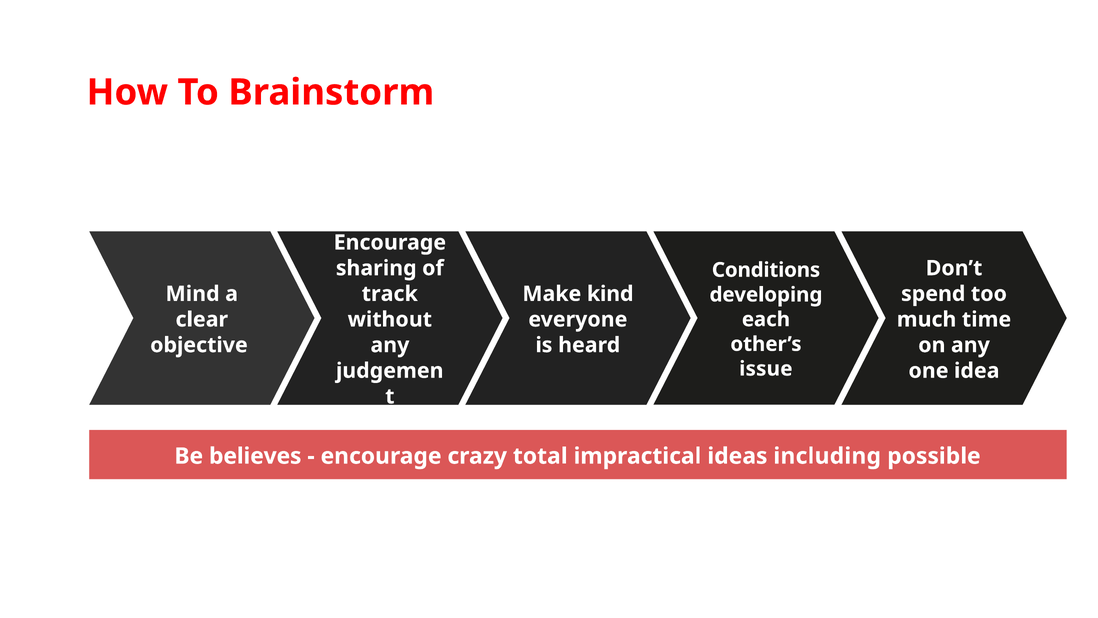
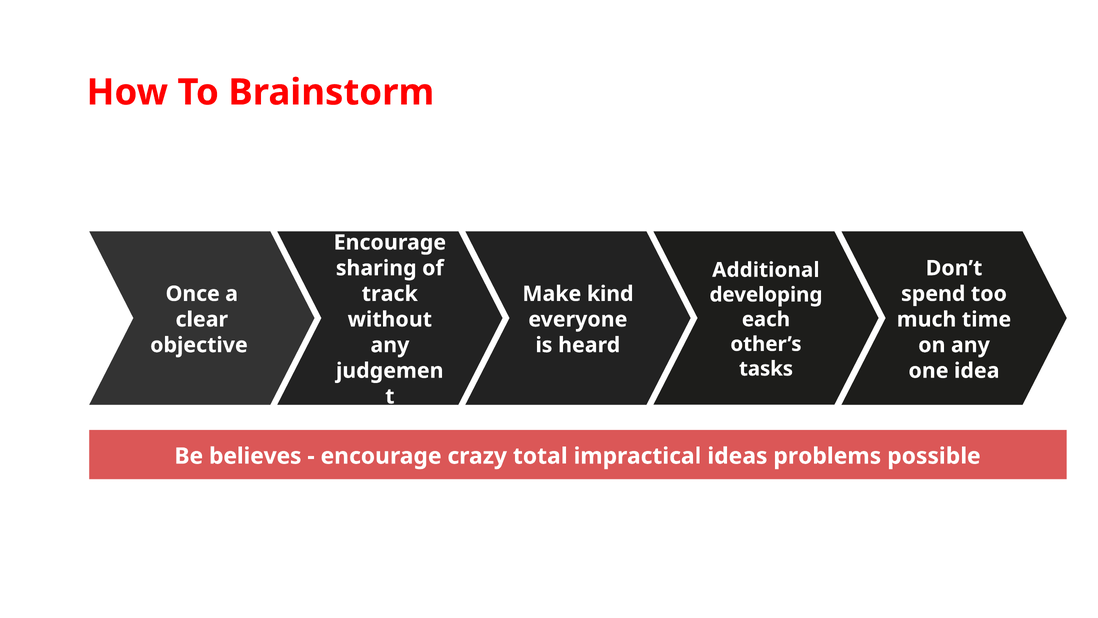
Conditions: Conditions -> Additional
Mind: Mind -> Once
issue: issue -> tasks
including: including -> problems
